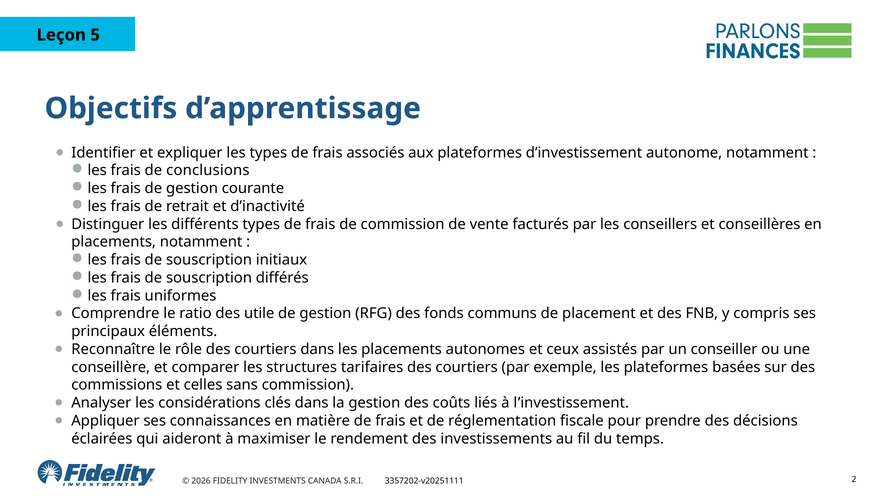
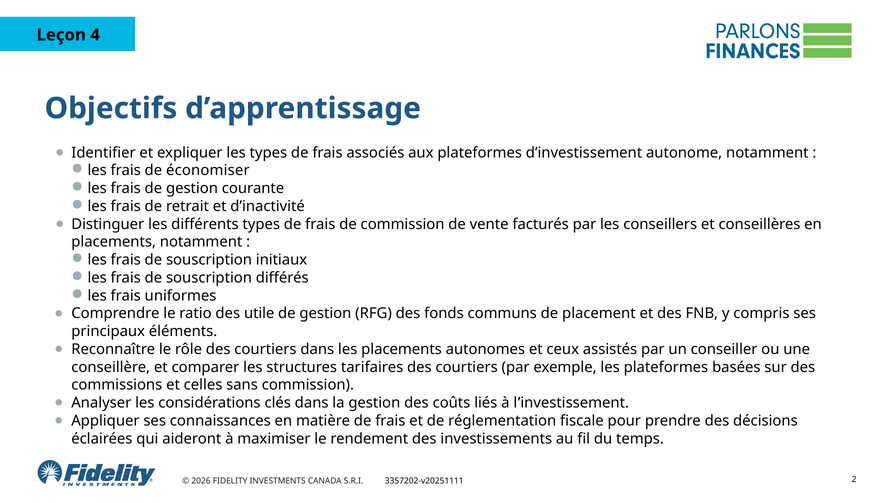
5: 5 -> 4
conclusions: conclusions -> économiser
